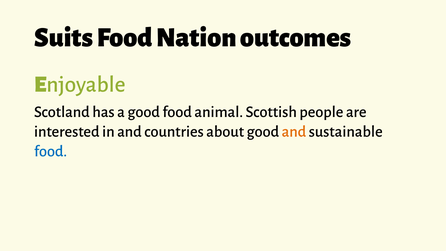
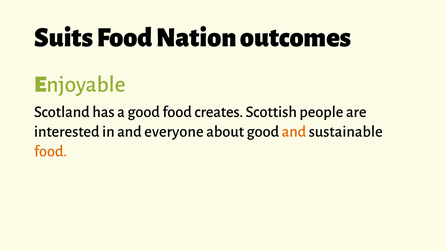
animal: animal -> creates
countries: countries -> everyone
food at (51, 151) colour: blue -> orange
